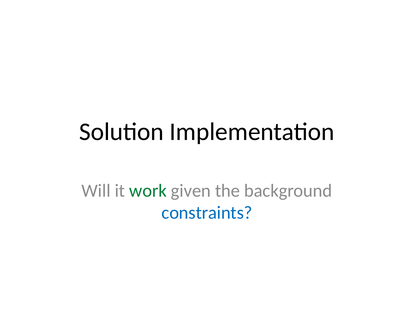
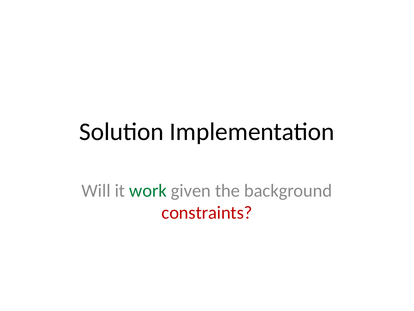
constraints colour: blue -> red
